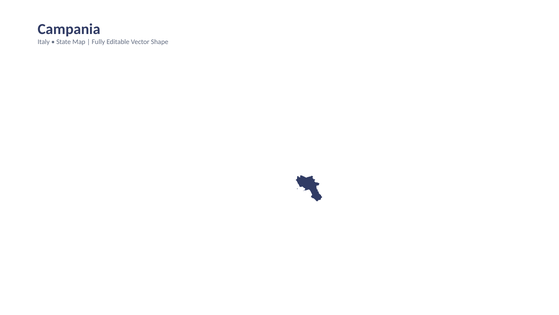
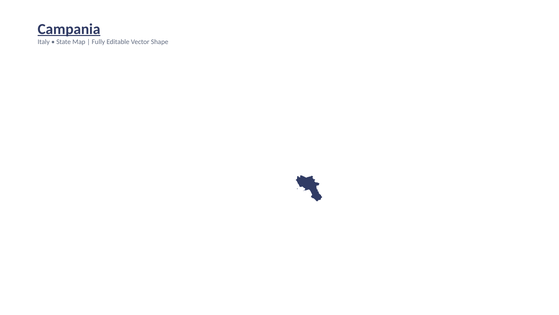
Campania underline: none -> present
